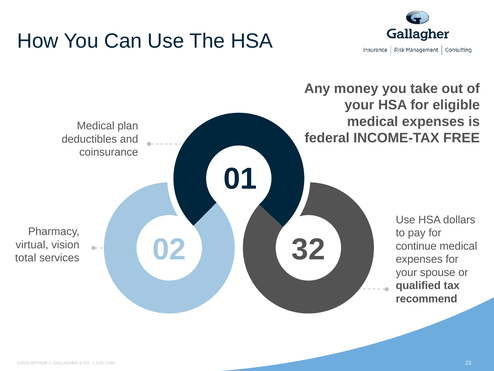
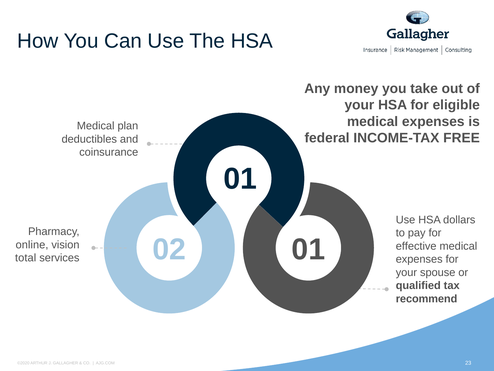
02 32: 32 -> 01
virtual: virtual -> online
continue: continue -> effective
